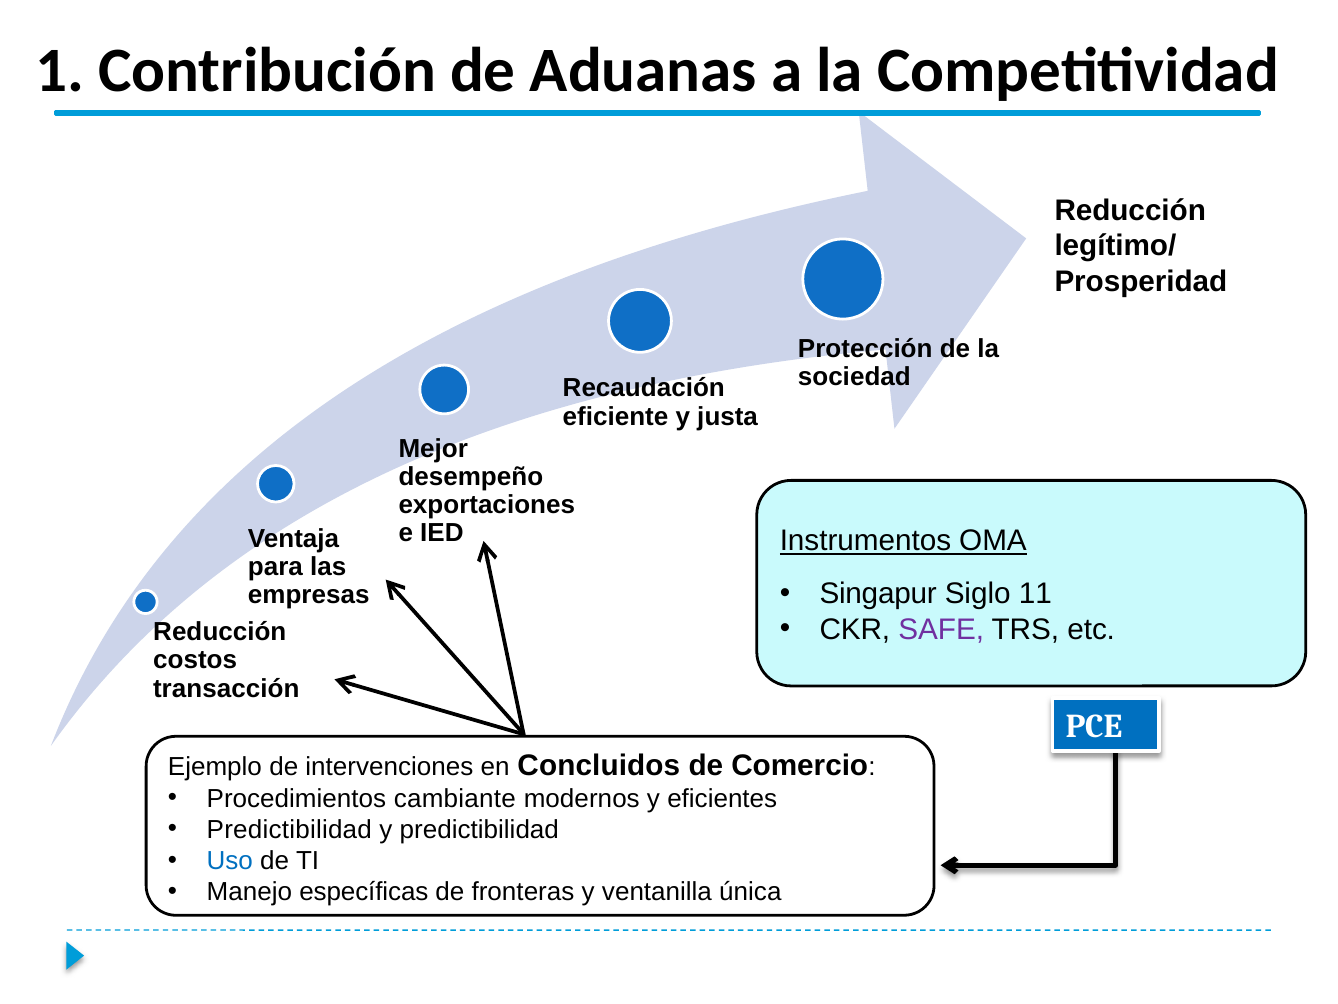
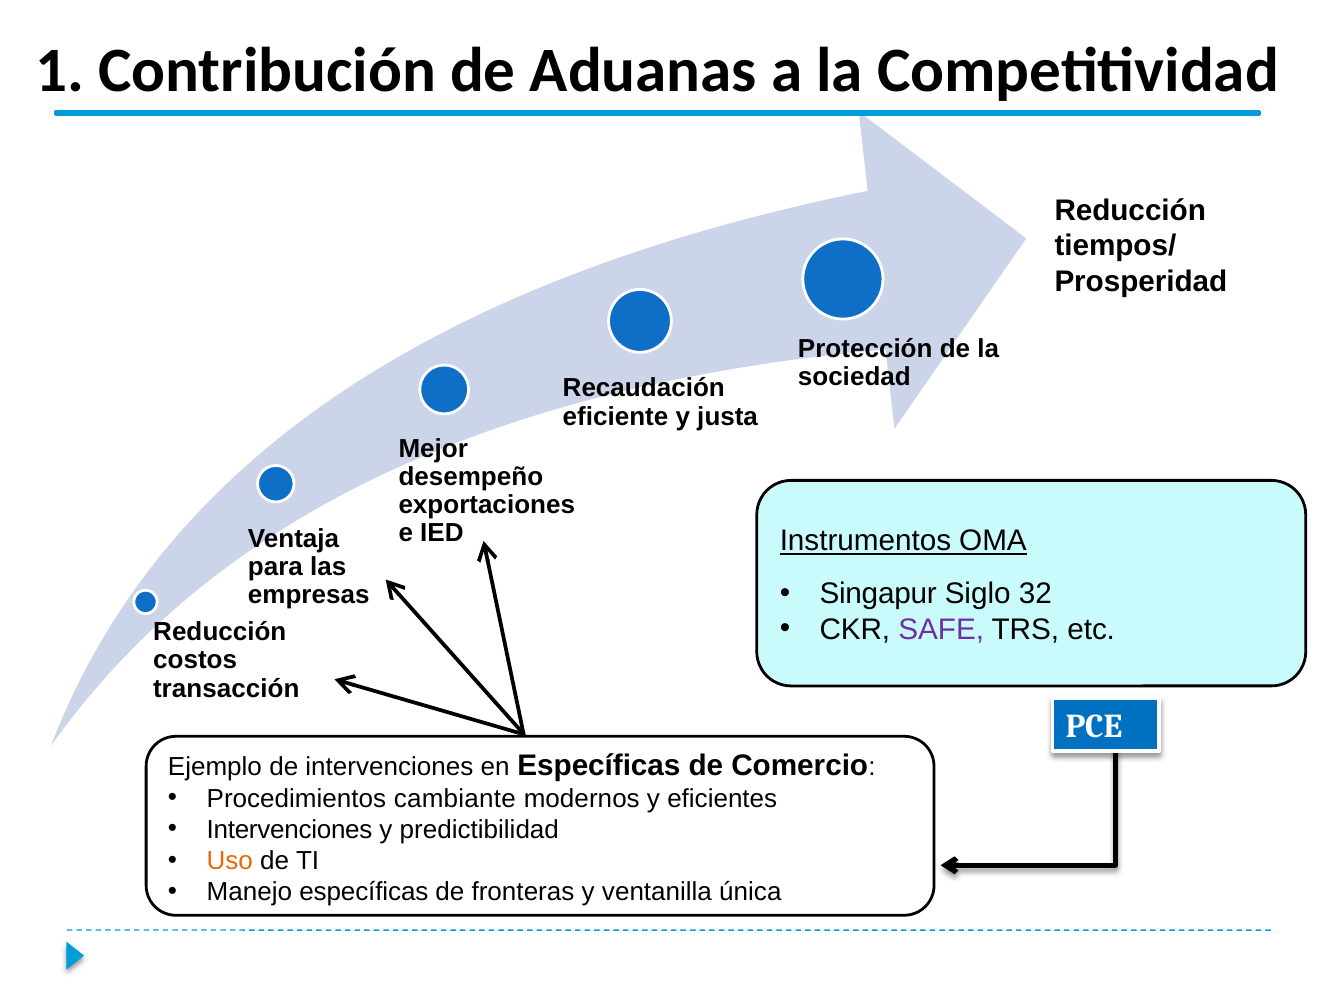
legítimo/: legítimo/ -> tiempos/
11: 11 -> 32
en Concluidos: Concluidos -> Específicas
Predictibilidad at (289, 829): Predictibilidad -> Intervenciones
Uso colour: blue -> orange
